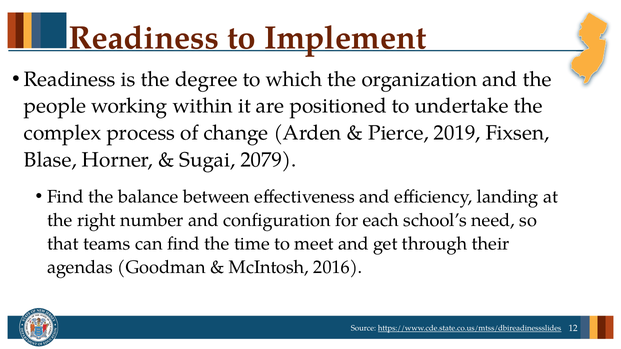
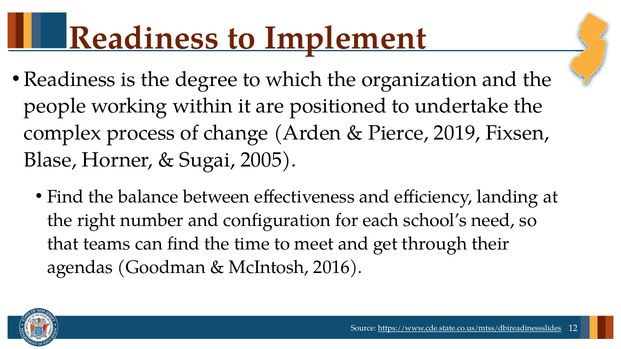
2079: 2079 -> 2005
